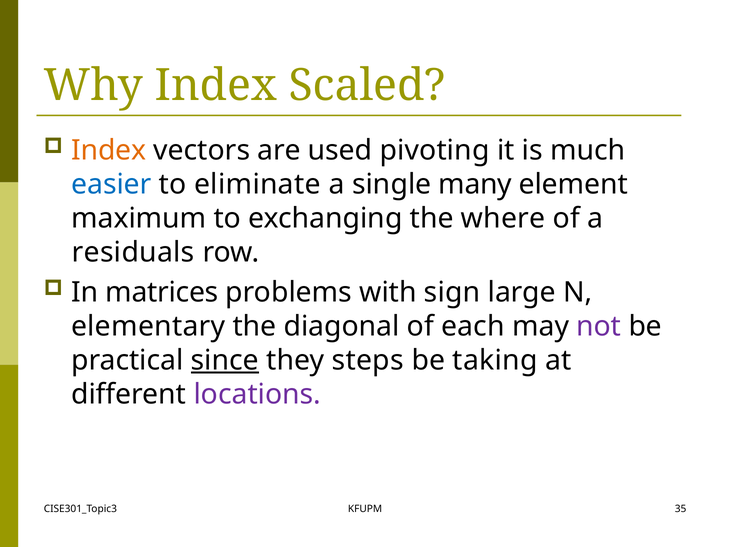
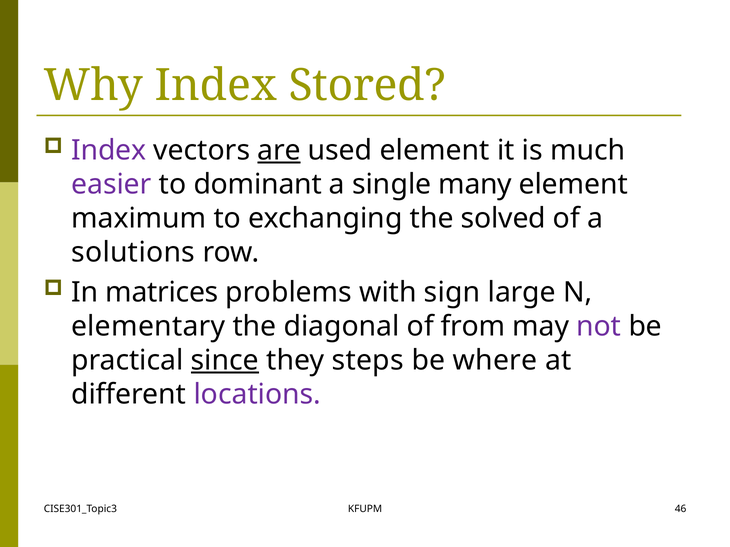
Scaled: Scaled -> Stored
Index at (109, 150) colour: orange -> purple
are underline: none -> present
used pivoting: pivoting -> element
easier colour: blue -> purple
eliminate: eliminate -> dominant
where: where -> solved
residuals: residuals -> solutions
each: each -> from
taking: taking -> where
35: 35 -> 46
